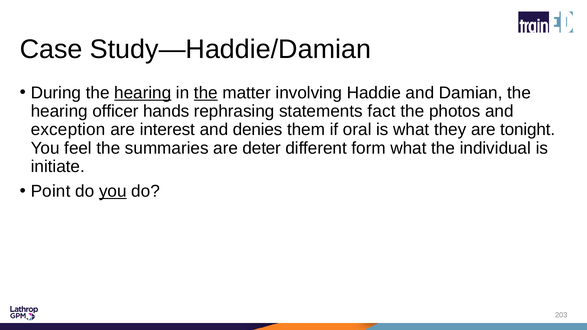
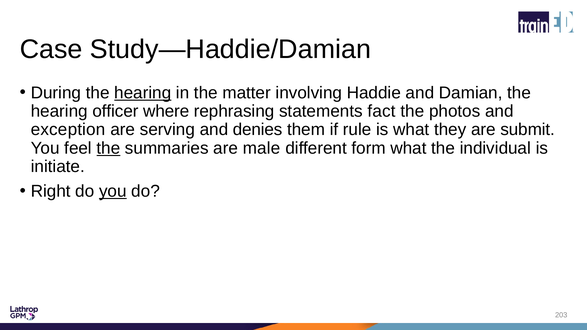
the at (206, 93) underline: present -> none
hands: hands -> where
interest: interest -> serving
oral: oral -> rule
tonight: tonight -> submit
the at (108, 148) underline: none -> present
deter: deter -> male
Point: Point -> Right
